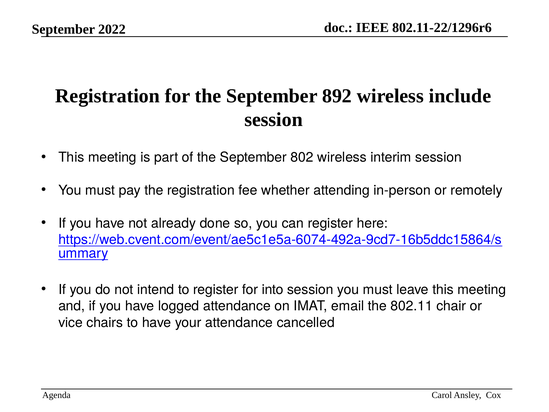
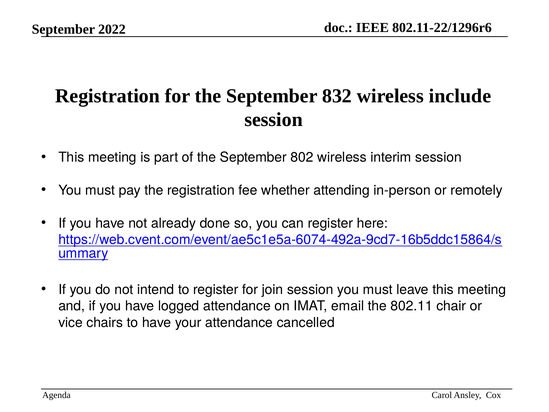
892: 892 -> 832
into: into -> join
